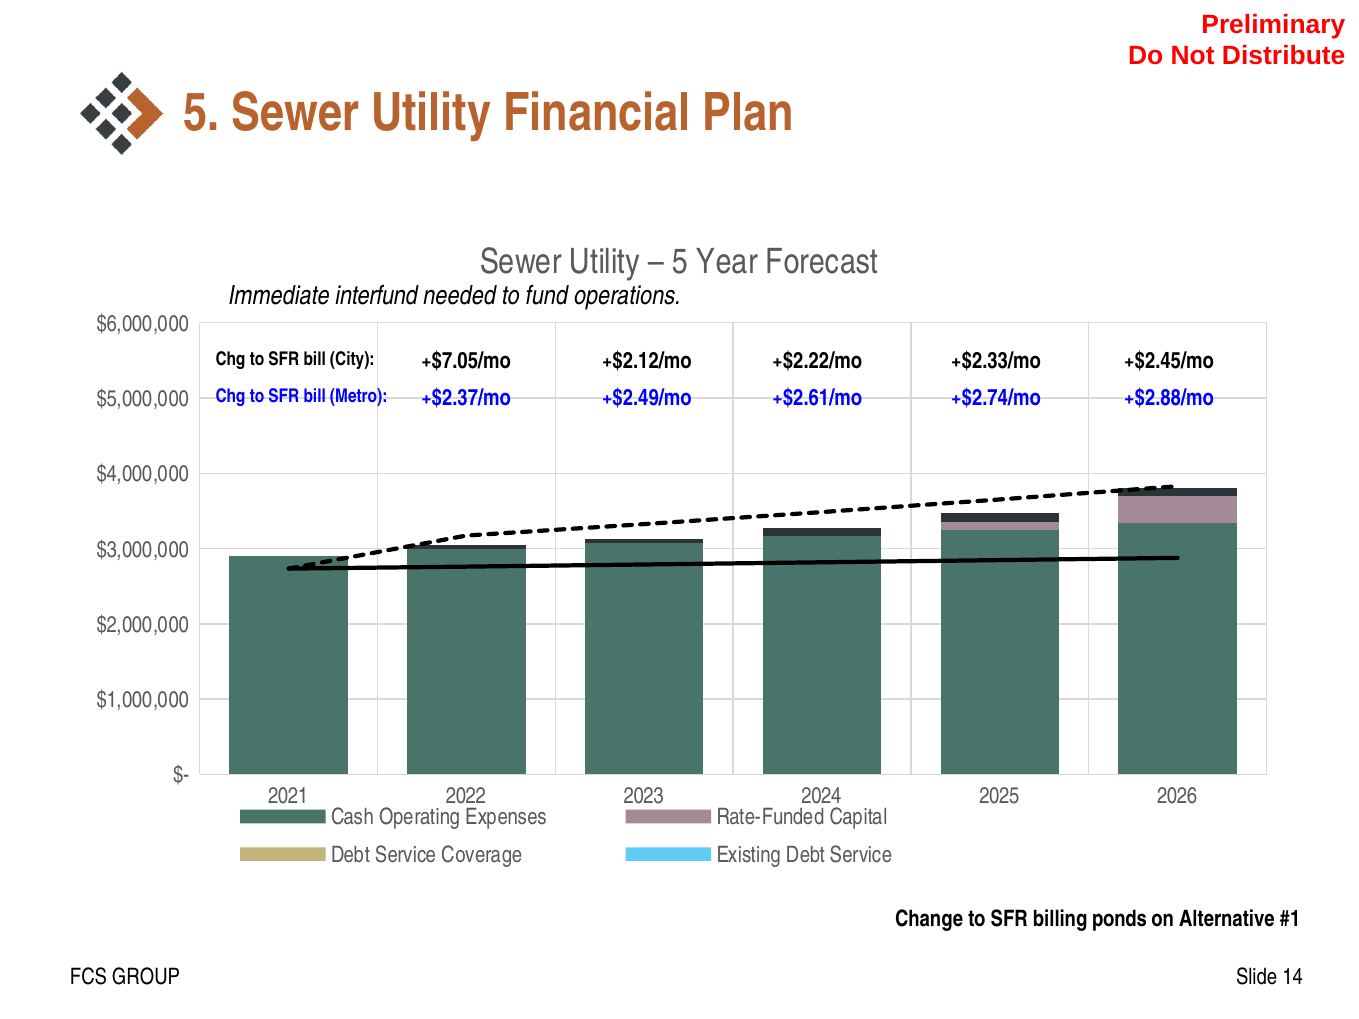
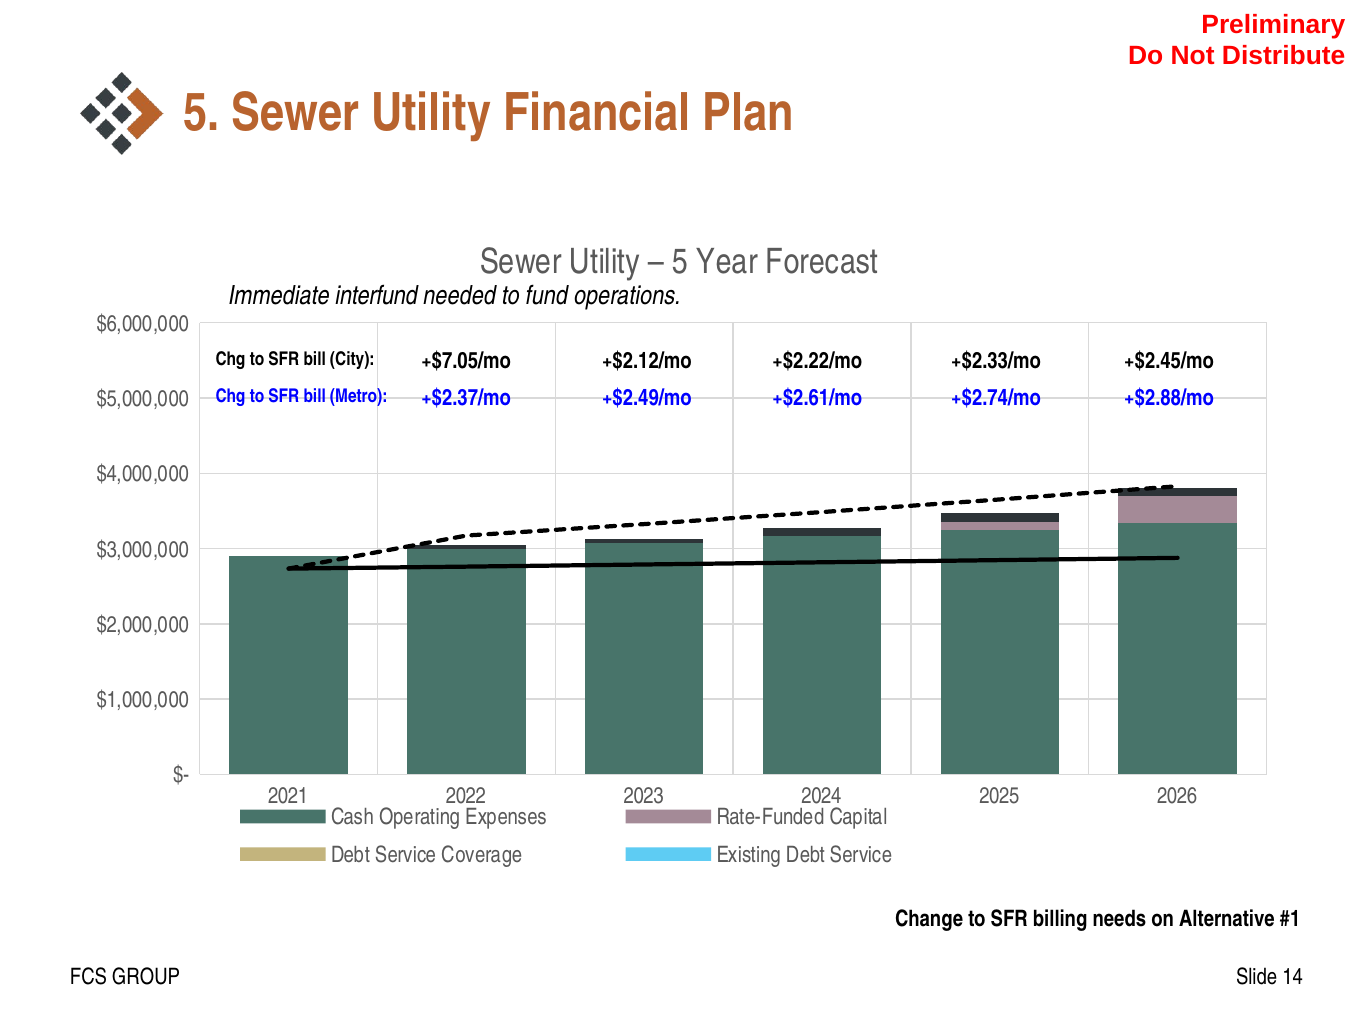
ponds: ponds -> needs
